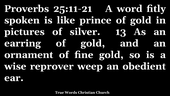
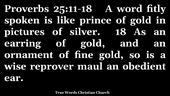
25:11-21: 25:11-21 -> 25:11-18
13: 13 -> 18
weep: weep -> maul
